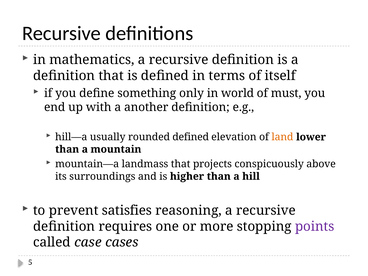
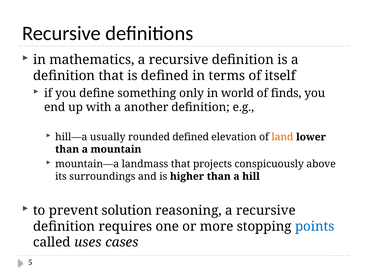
must: must -> finds
satisfies: satisfies -> solution
points colour: purple -> blue
case: case -> uses
